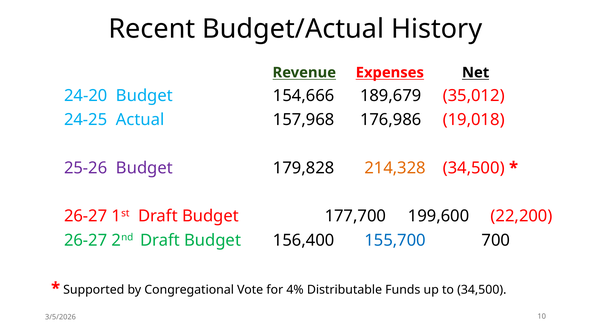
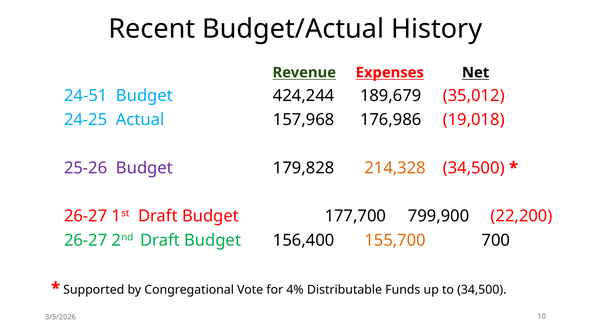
24-20: 24-20 -> 24-51
154,666: 154,666 -> 424,244
199,600: 199,600 -> 799,900
155,700 colour: blue -> orange
